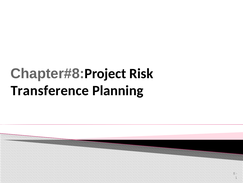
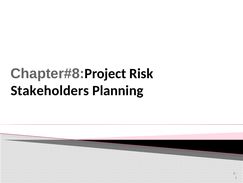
Transference: Transference -> Stakeholders
